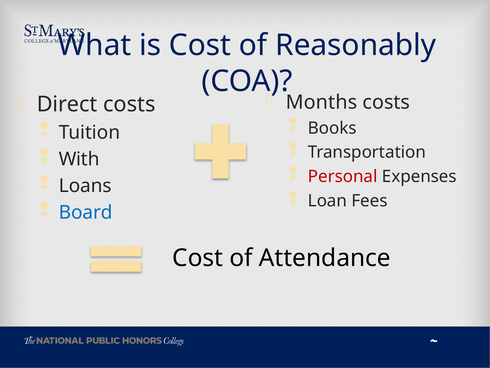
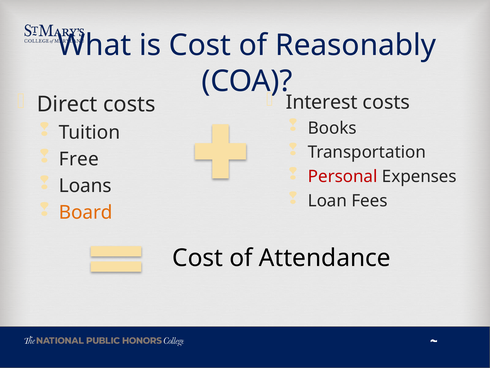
Months: Months -> Interest
With: With -> Free
Board colour: blue -> orange
